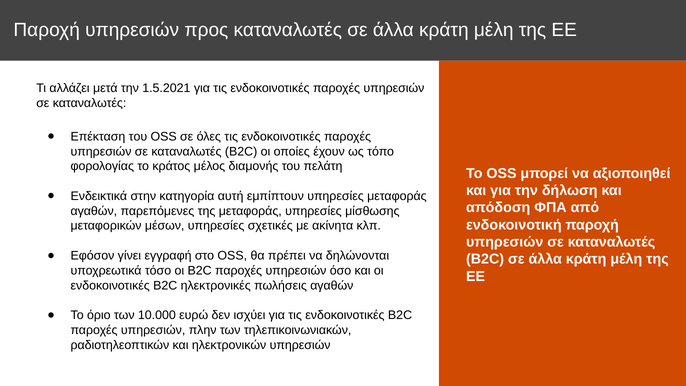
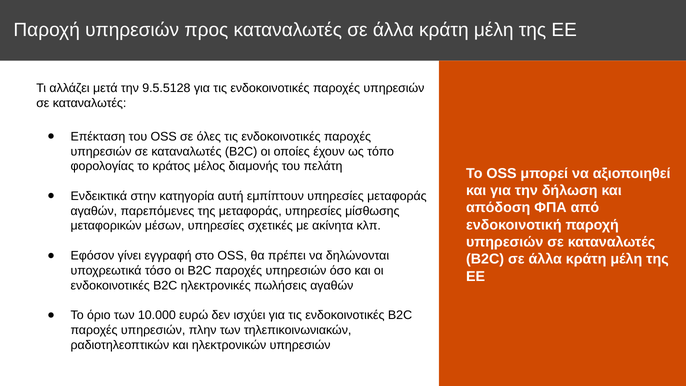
1.5.2021: 1.5.2021 -> 9.5.5128
